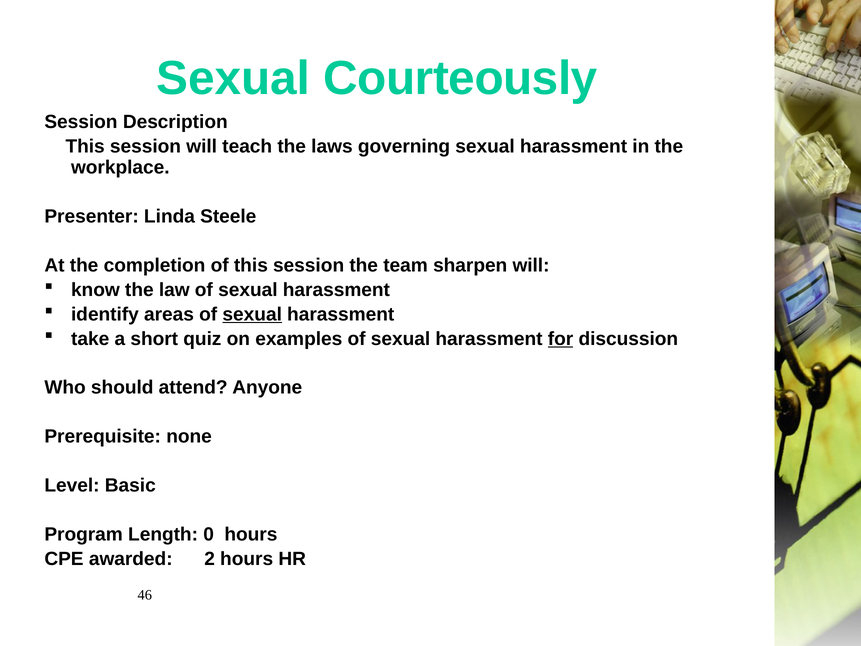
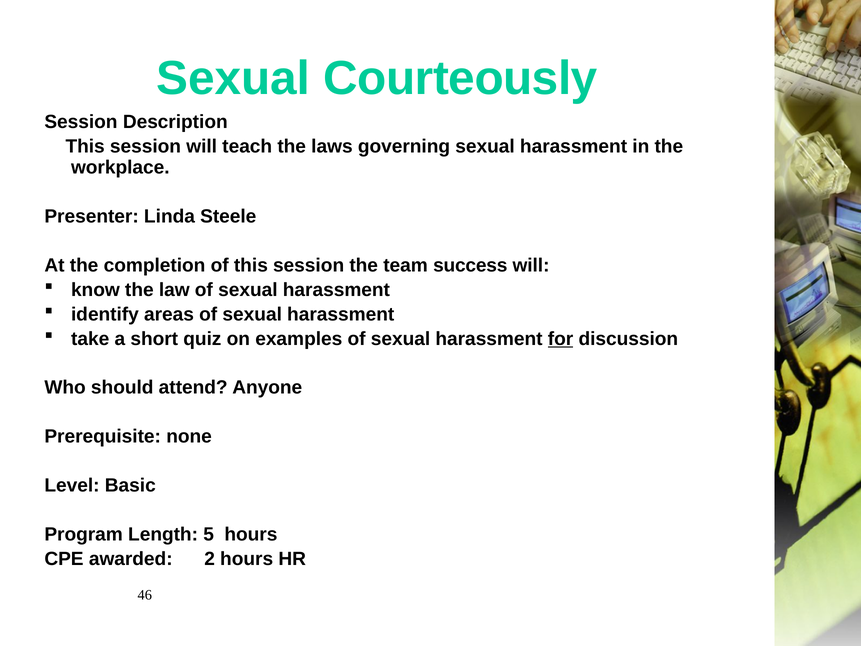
sharpen: sharpen -> success
sexual at (252, 314) underline: present -> none
0: 0 -> 5
